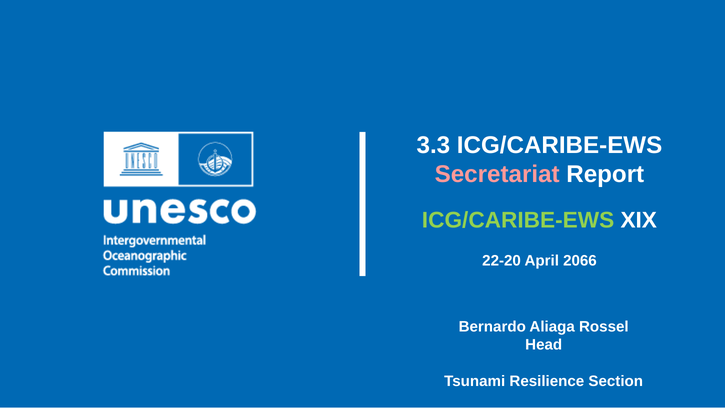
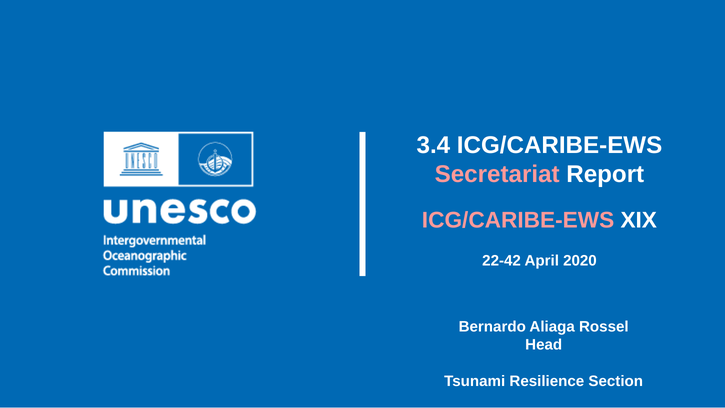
3.3: 3.3 -> 3.4
ICG/CARIBE-EWS at (518, 220) colour: light green -> pink
22-20: 22-20 -> 22-42
2066: 2066 -> 2020
